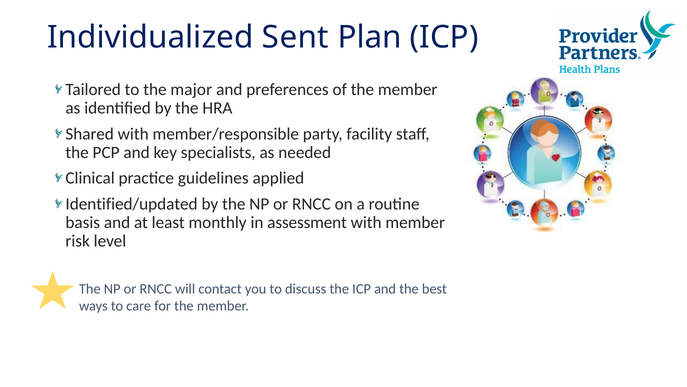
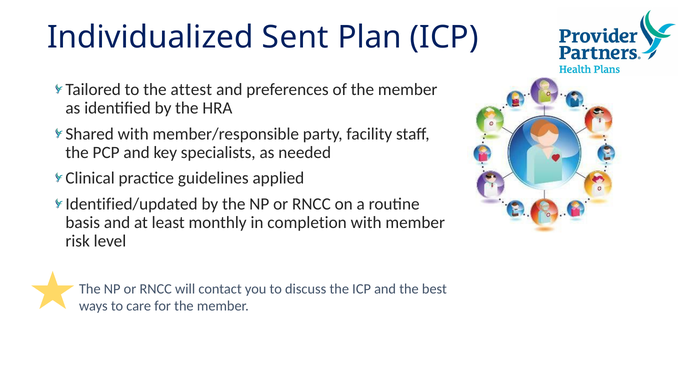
major: major -> attest
assessment: assessment -> completion
